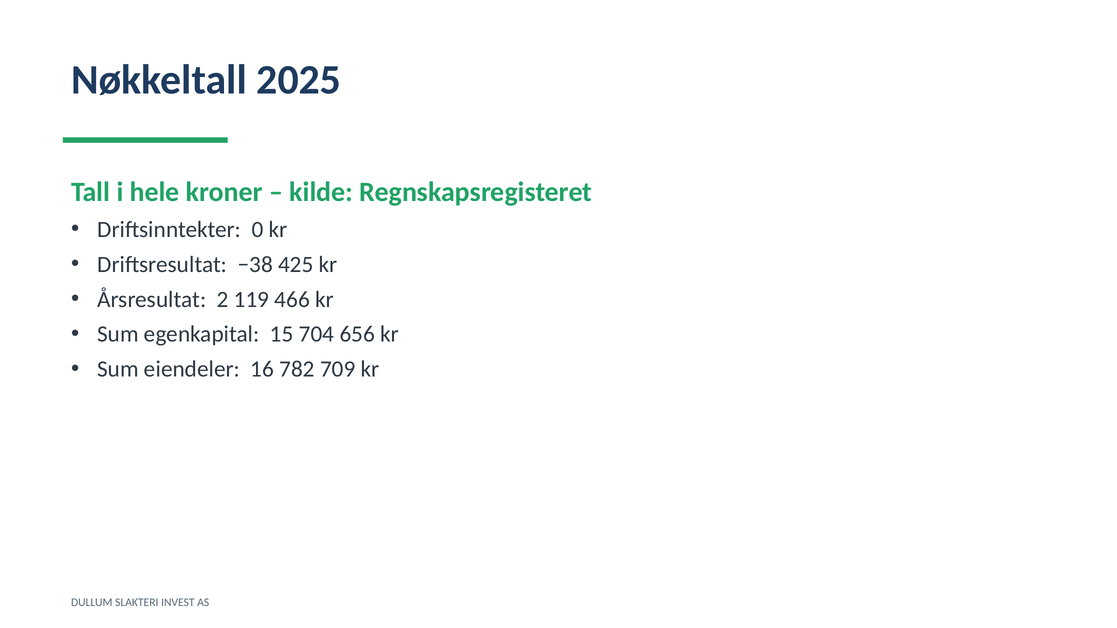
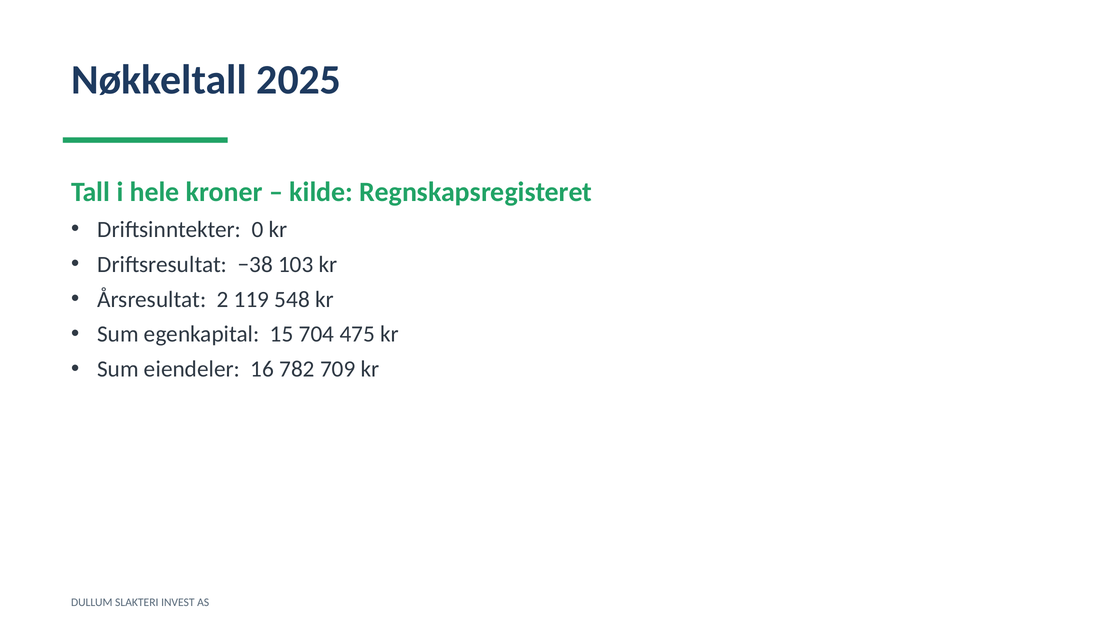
425: 425 -> 103
466: 466 -> 548
656: 656 -> 475
